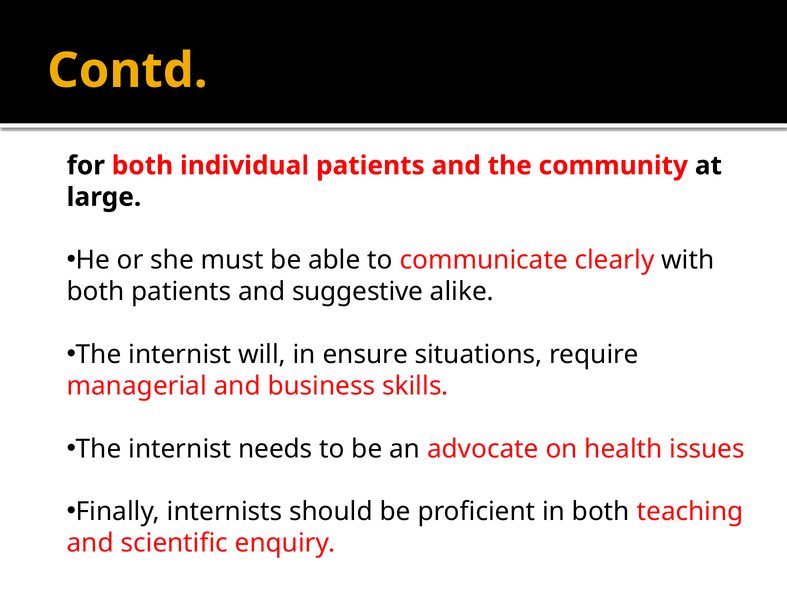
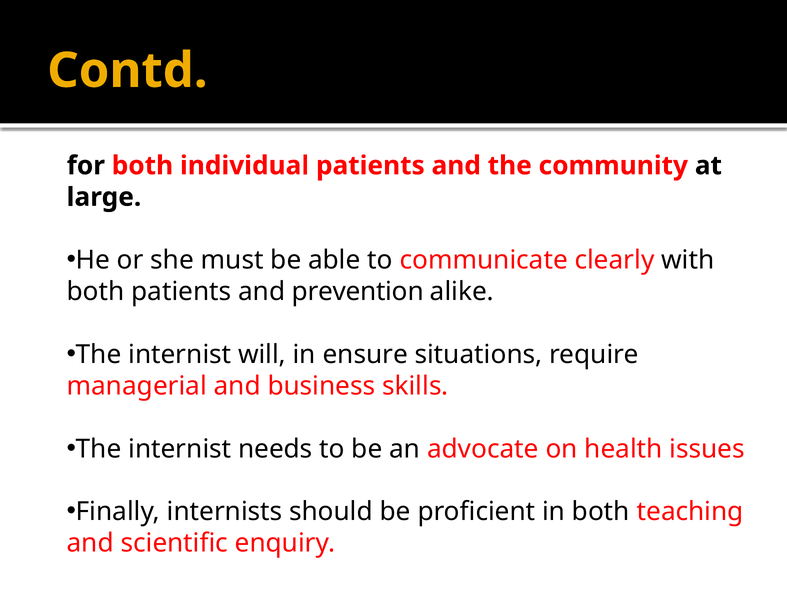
suggestive: suggestive -> prevention
